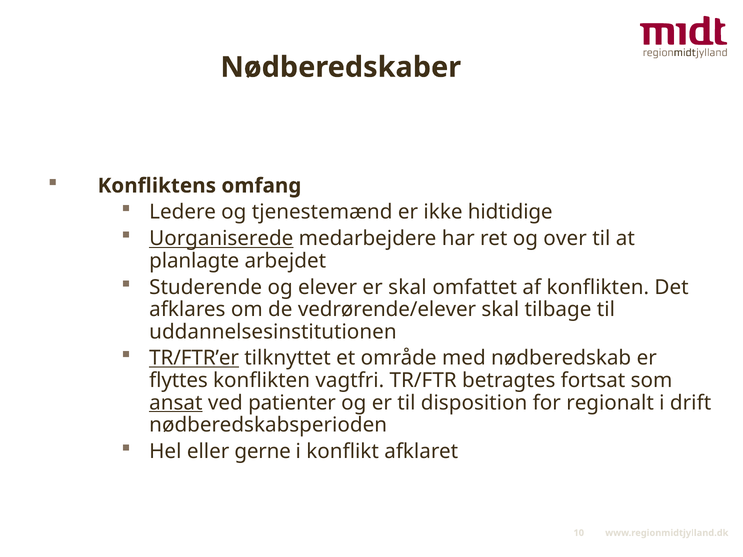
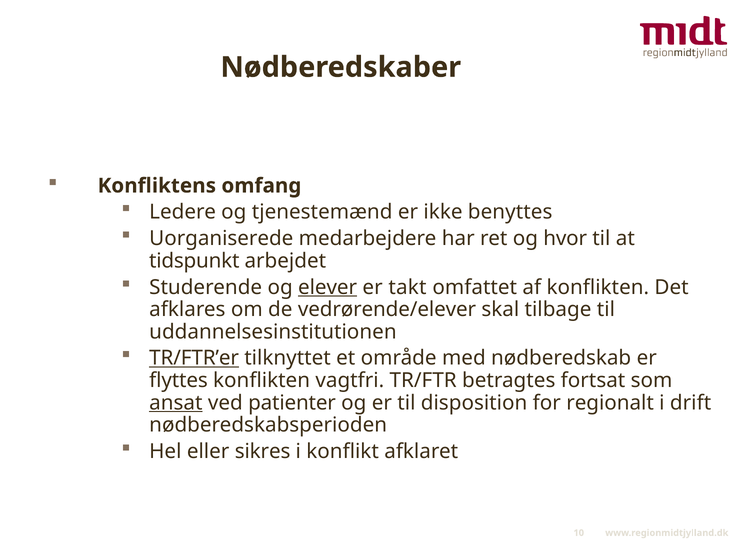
hidtidige: hidtidige -> benyttes
Uorganiserede underline: present -> none
over: over -> hvor
planlagte: planlagte -> tidspunkt
elever underline: none -> present
er skal: skal -> takt
gerne: gerne -> sikres
